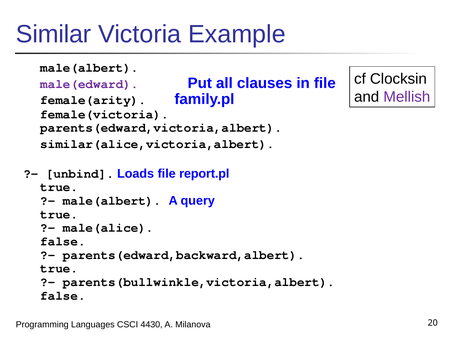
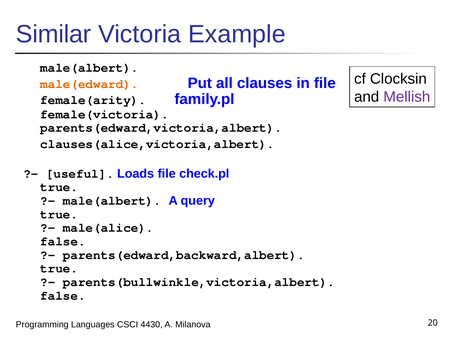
male(edward colour: purple -> orange
similar(alice,victoria,albert: similar(alice,victoria,albert -> clauses(alice,victoria,albert
unbind: unbind -> useful
report.pl: report.pl -> check.pl
